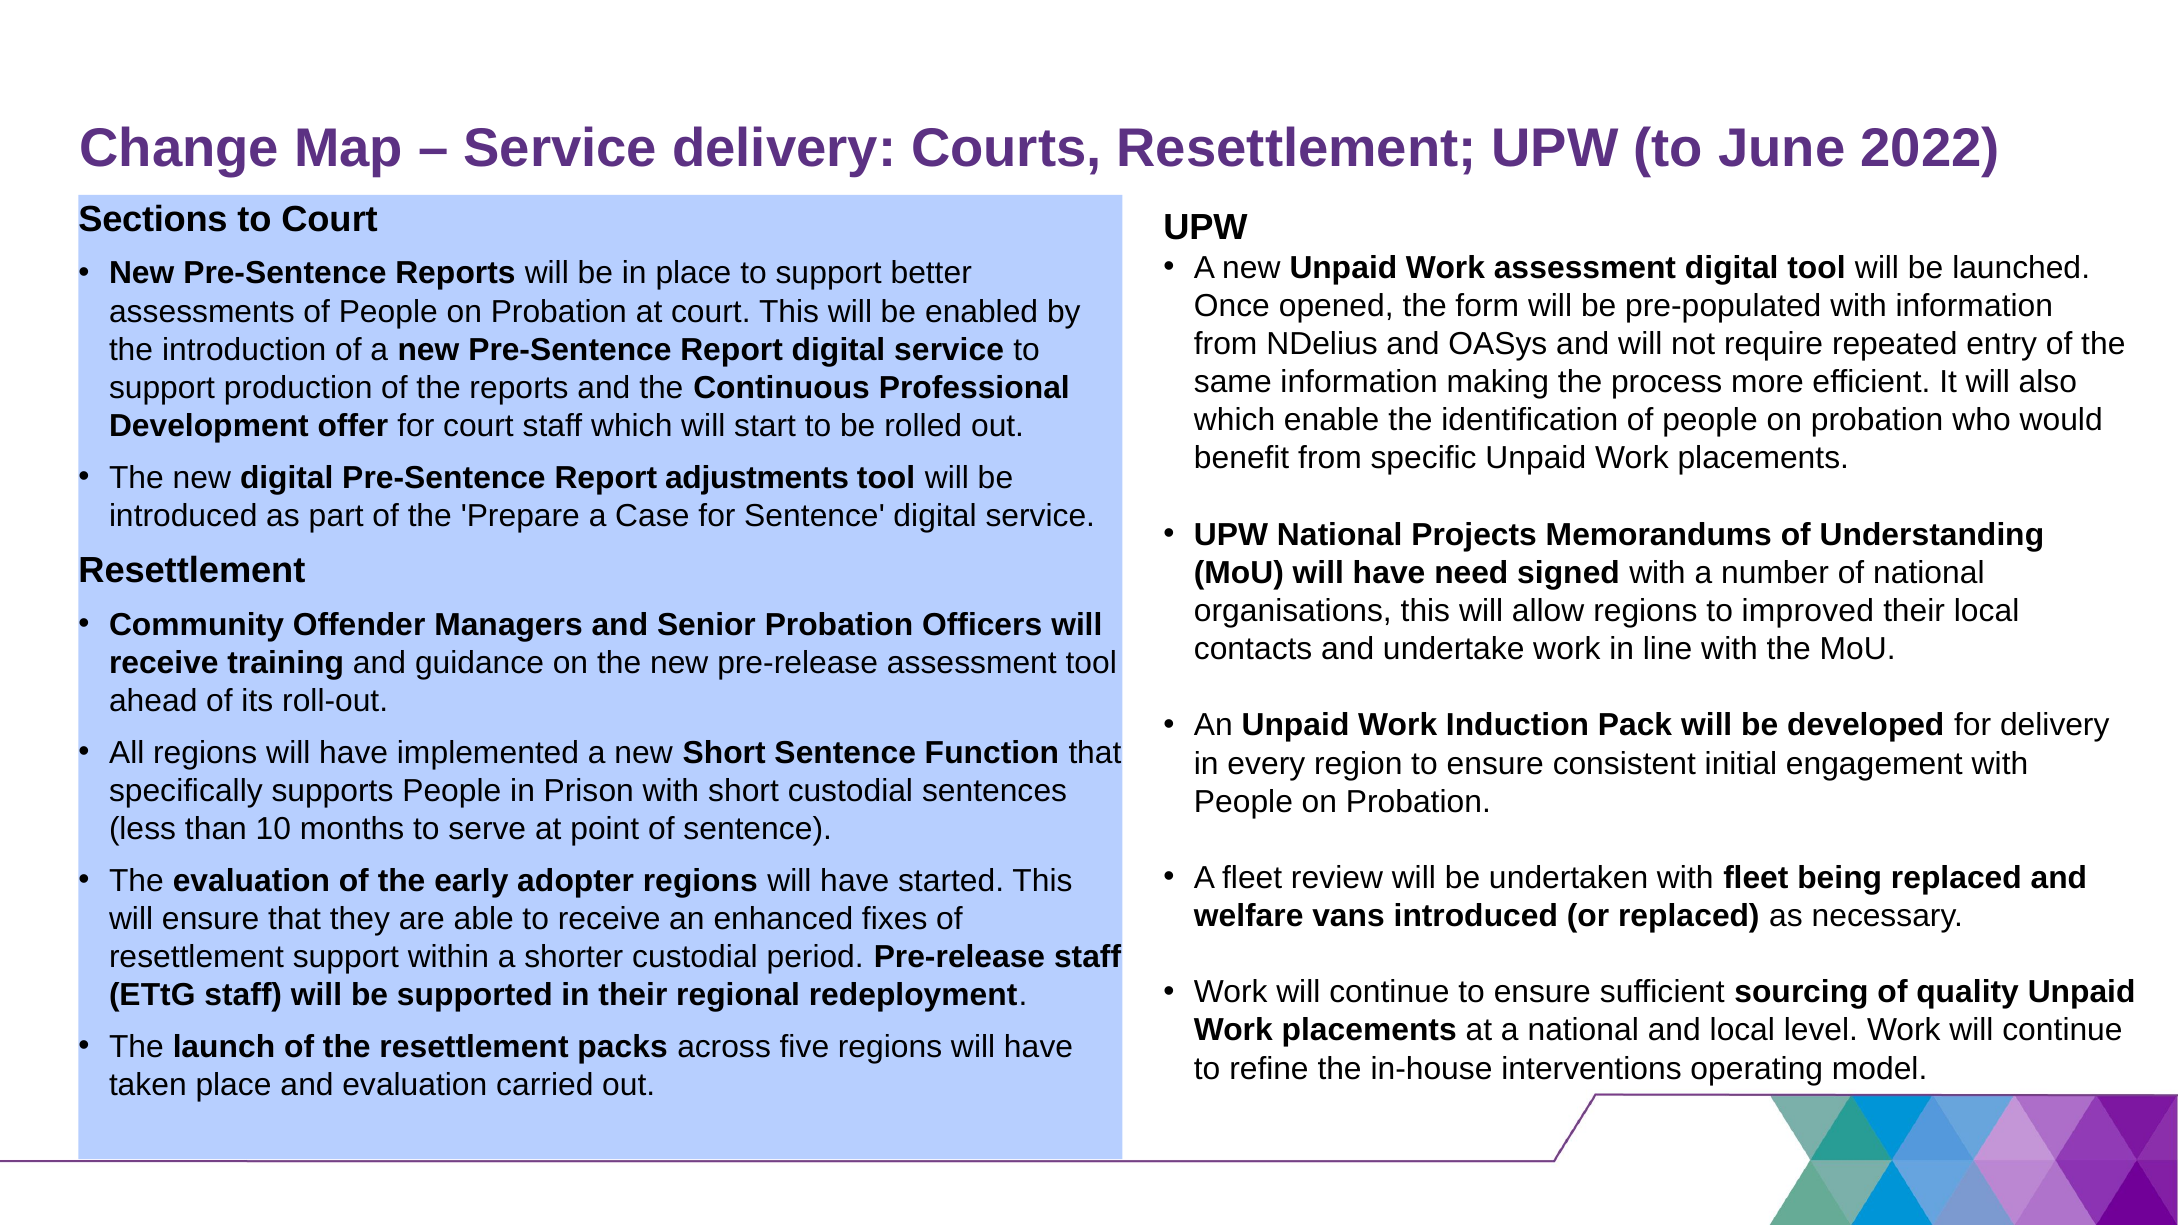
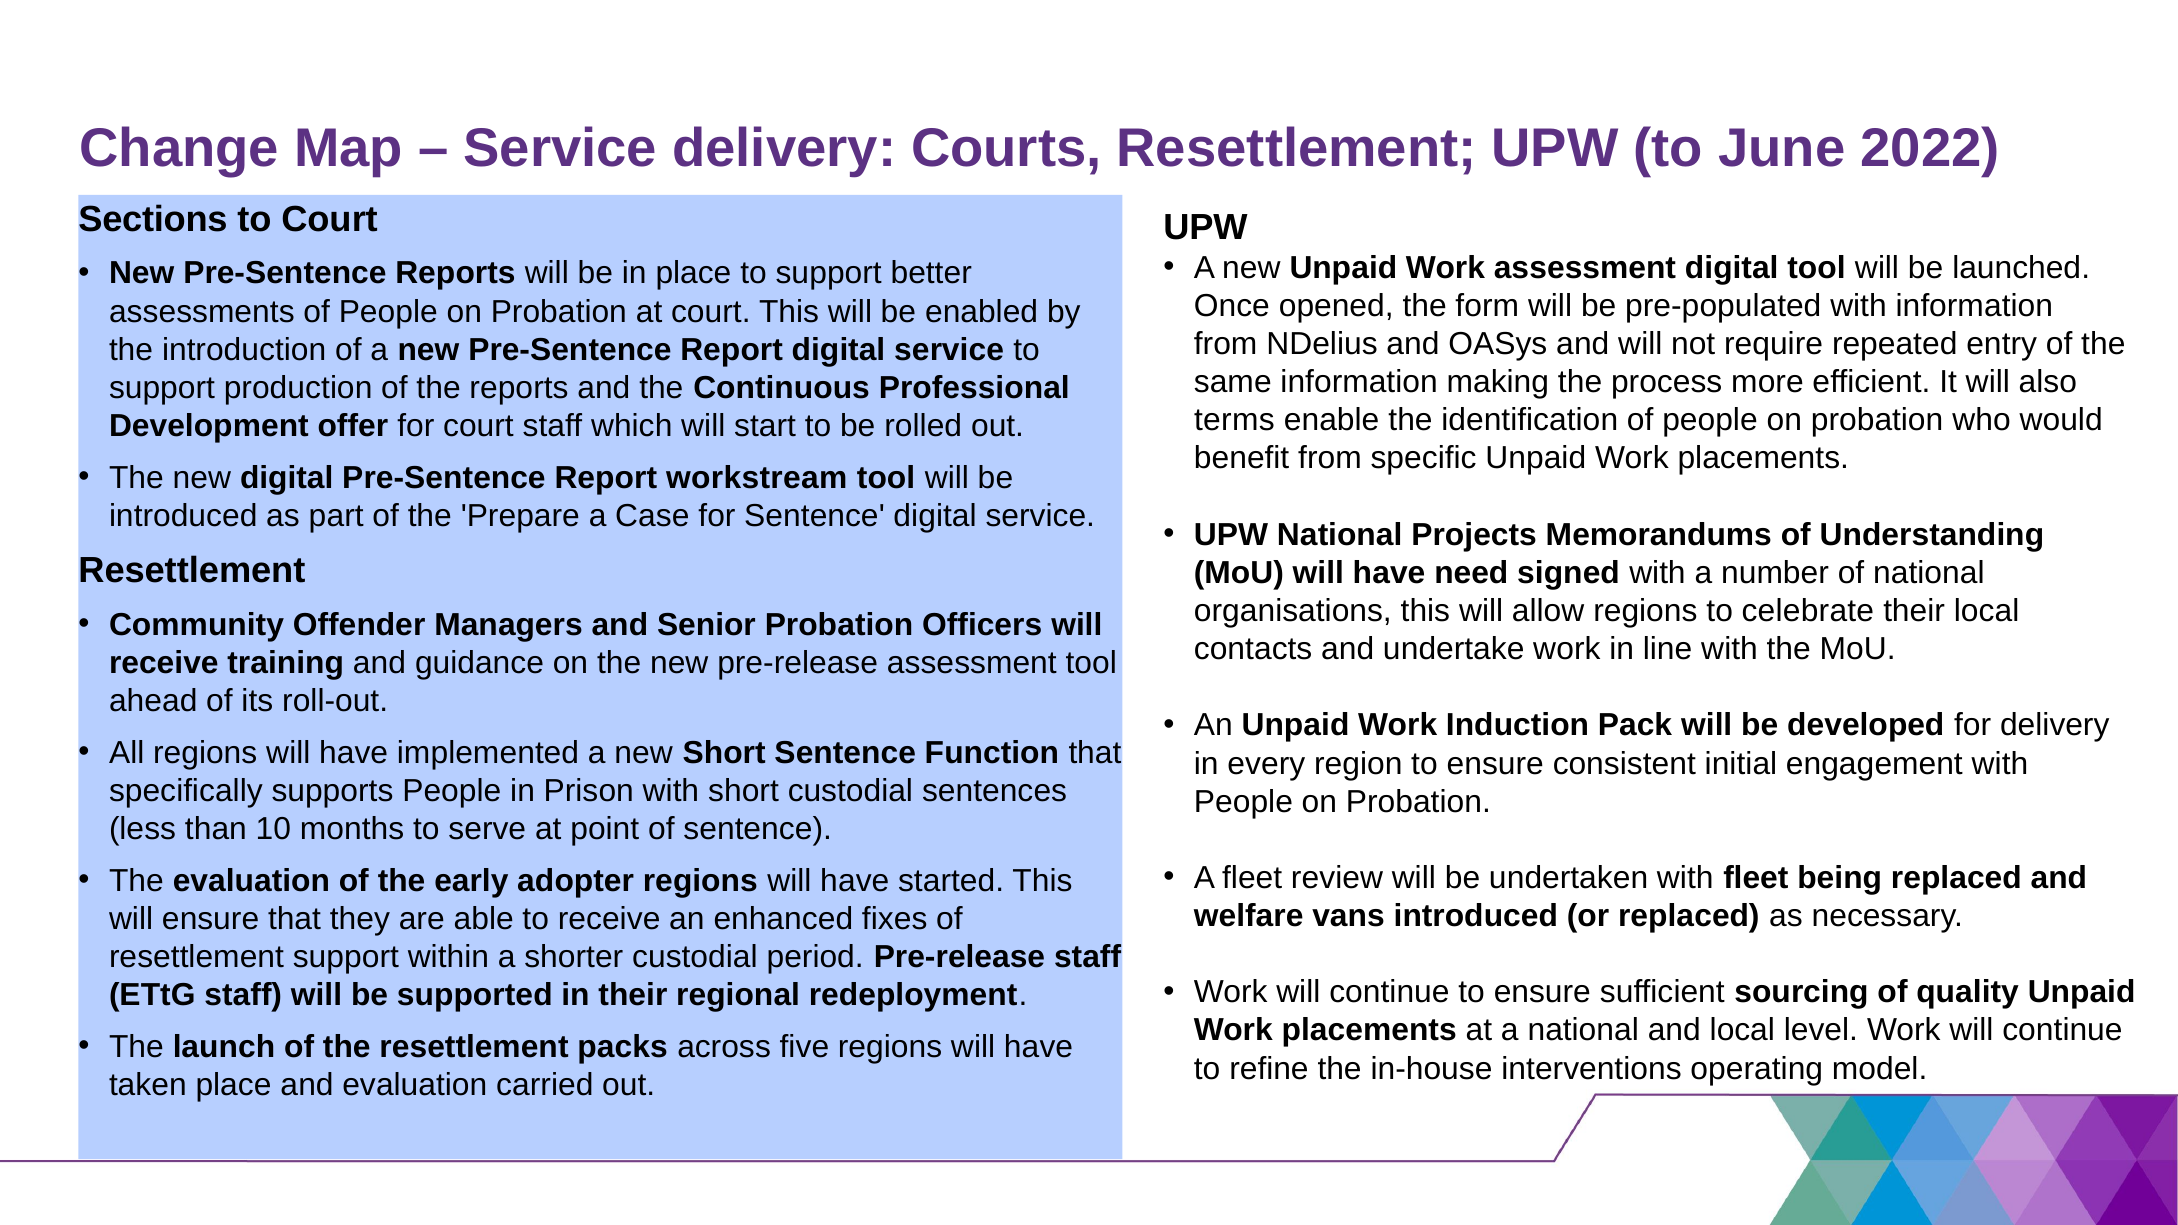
which at (1235, 420): which -> terms
adjustments: adjustments -> workstream
improved: improved -> celebrate
